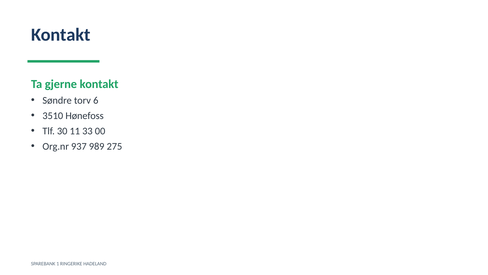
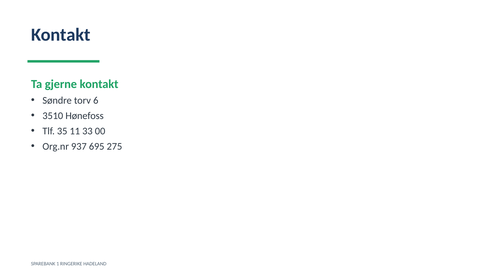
30: 30 -> 35
989: 989 -> 695
